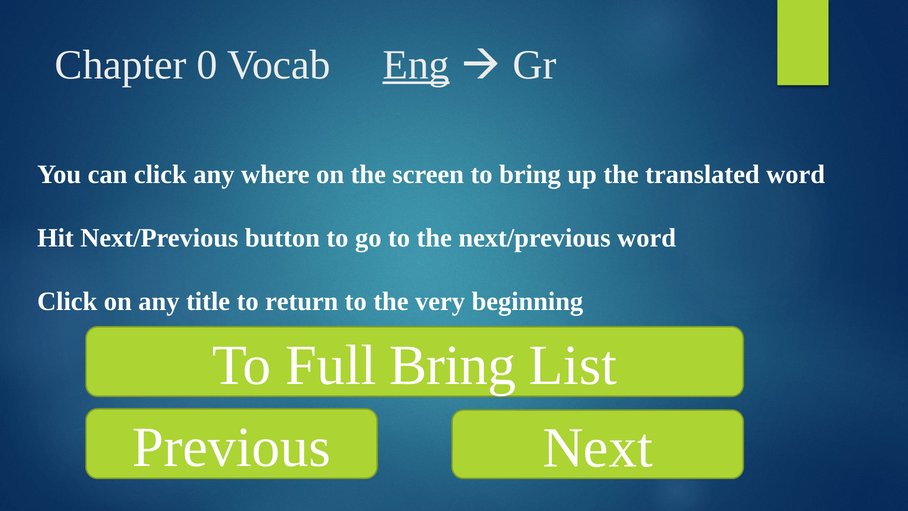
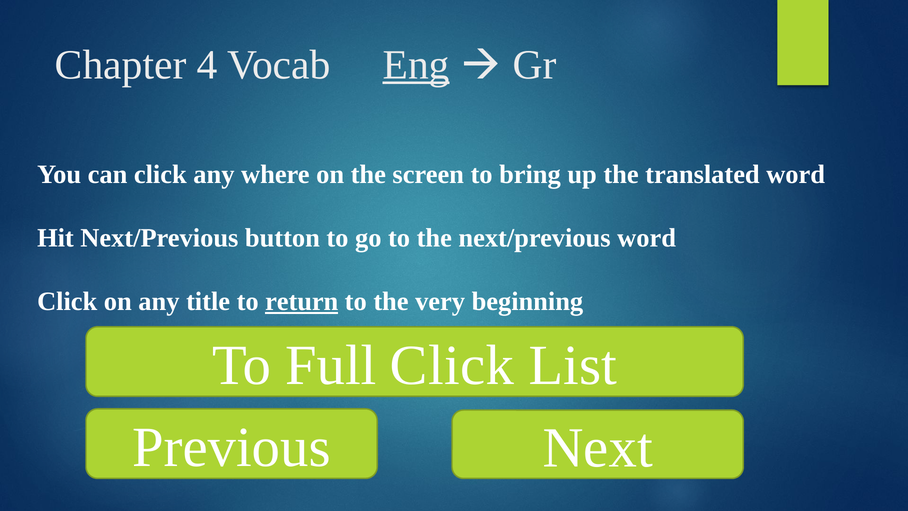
0: 0 -> 4
return underline: none -> present
Full Bring: Bring -> Click
